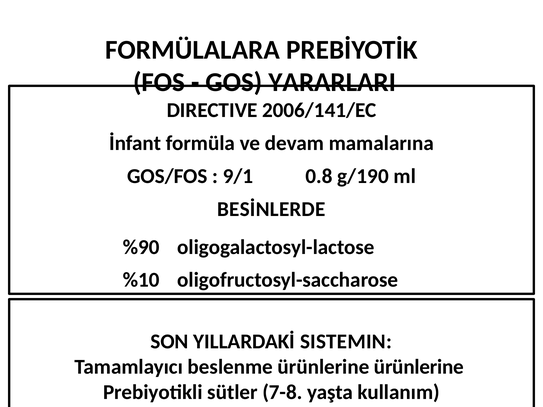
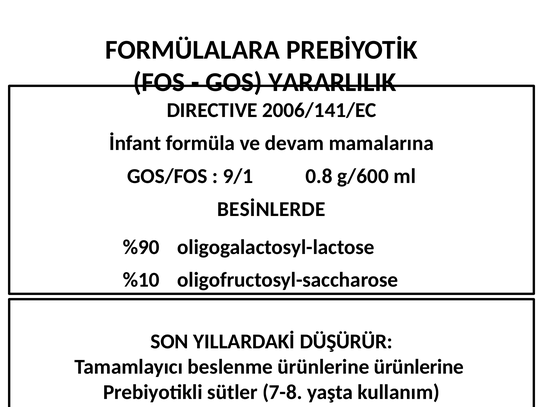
YARARLARI: YARARLARI -> YARARLILIK
g/190: g/190 -> g/600
SISTEMIN: SISTEMIN -> DÜŞÜRÜR
